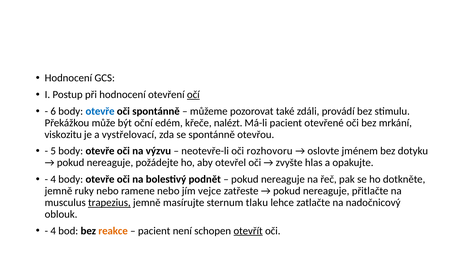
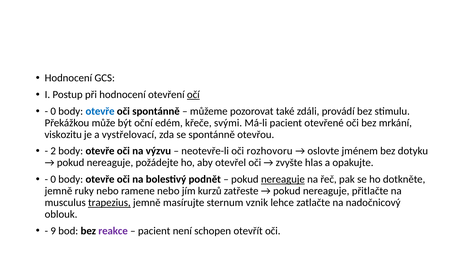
6 at (53, 111): 6 -> 0
nalézt: nalézt -> svými
5: 5 -> 2
4 at (53, 179): 4 -> 0
nereaguje at (283, 179) underline: none -> present
vejce: vejce -> kurzů
tlaku: tlaku -> vznik
4 at (53, 231): 4 -> 9
reakce colour: orange -> purple
otevřít underline: present -> none
